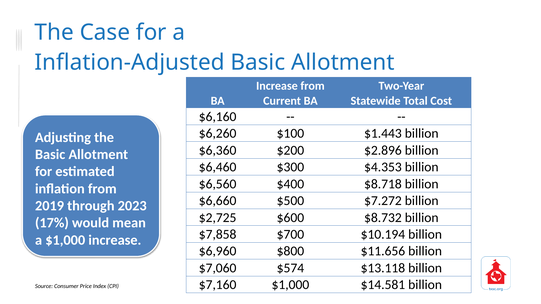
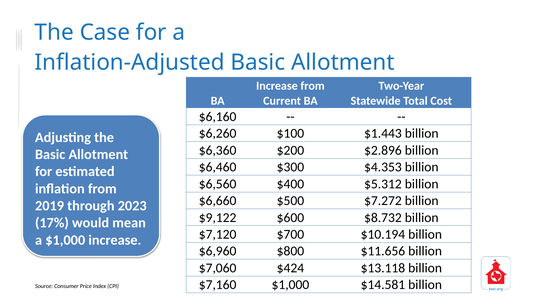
$8.718: $8.718 -> $5.312
$2,725: $2,725 -> $9,122
$7,858: $7,858 -> $7,120
$574: $574 -> $424
